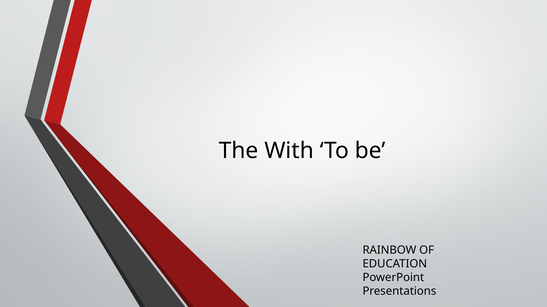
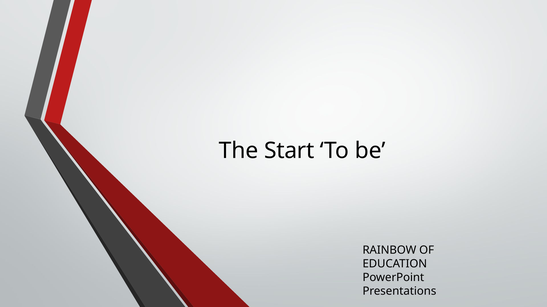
With: With -> Start
